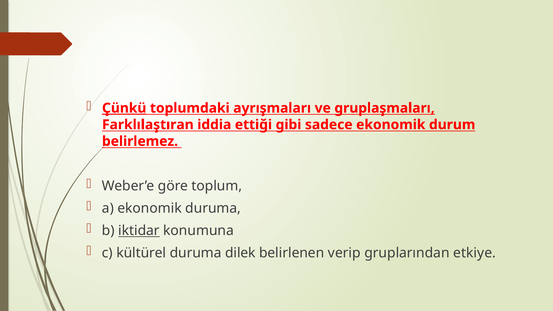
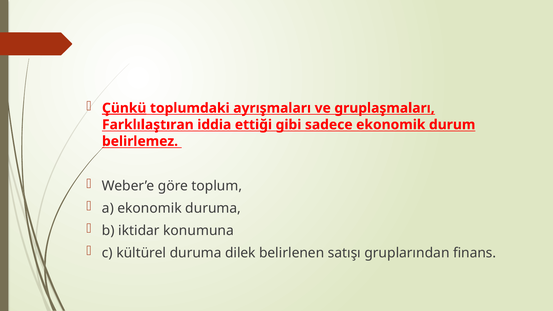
iktidar underline: present -> none
verip: verip -> satışı
etkiye: etkiye -> finans
